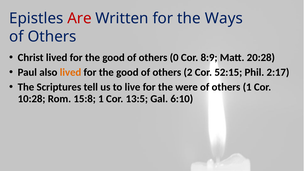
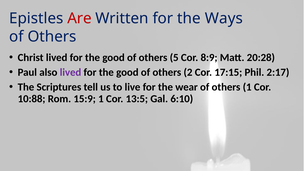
0: 0 -> 5
lived at (71, 72) colour: orange -> purple
52:15: 52:15 -> 17:15
were: were -> wear
10:28: 10:28 -> 10:88
15:8: 15:8 -> 15:9
